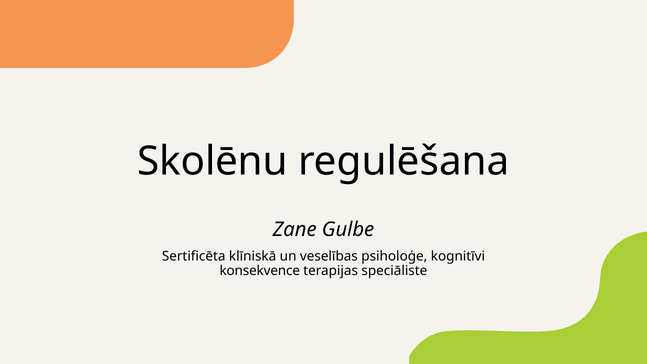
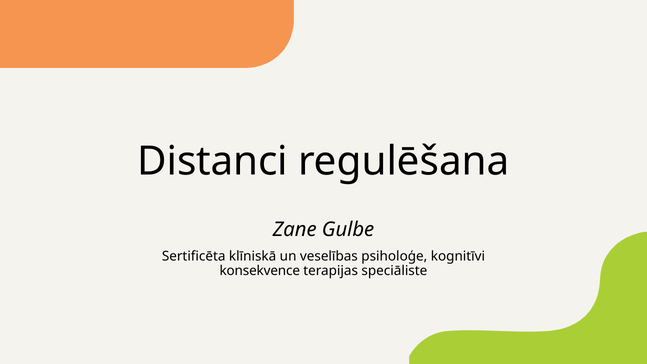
Skolēnu: Skolēnu -> Distanci
